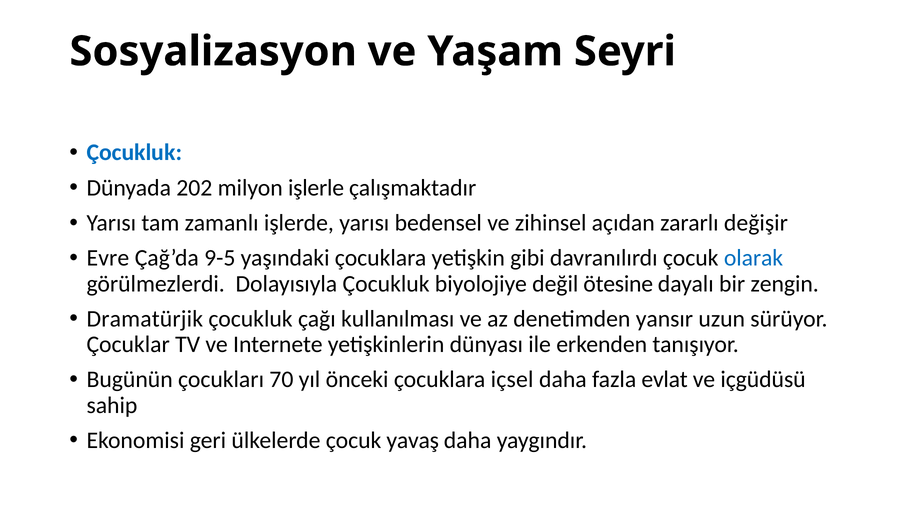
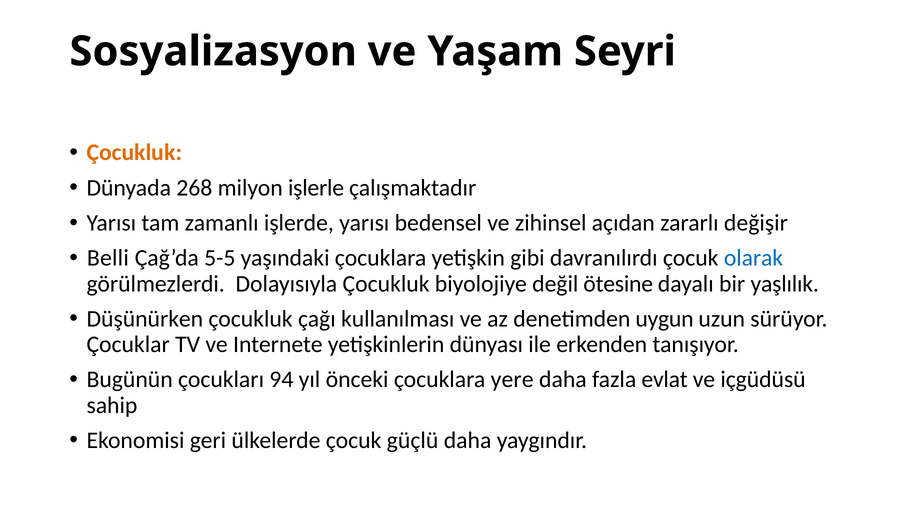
Çocukluk at (134, 152) colour: blue -> orange
202: 202 -> 268
Evre: Evre -> Belli
9-5: 9-5 -> 5-5
zengin: zengin -> yaşlılık
Dramatürjik: Dramatürjik -> Düşünürken
yansır: yansır -> uygun
70: 70 -> 94
içsel: içsel -> yere
yavaş: yavaş -> güçlü
